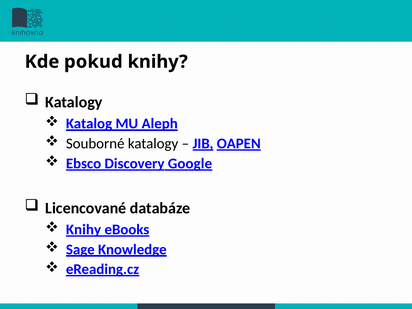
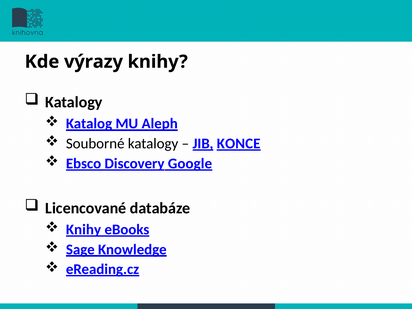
pokud: pokud -> výrazy
OAPEN: OAPEN -> KONCE
